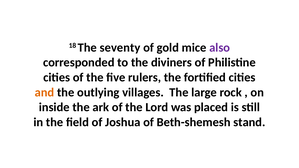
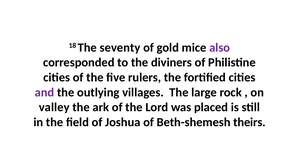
and colour: orange -> purple
inside: inside -> valley
stand: stand -> theirs
